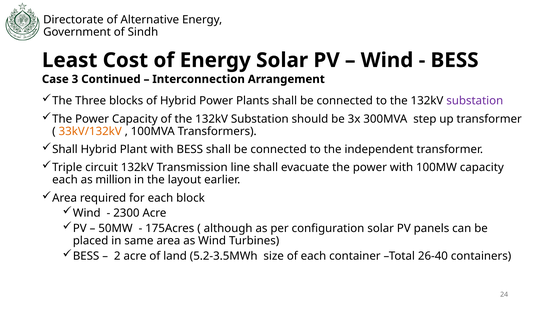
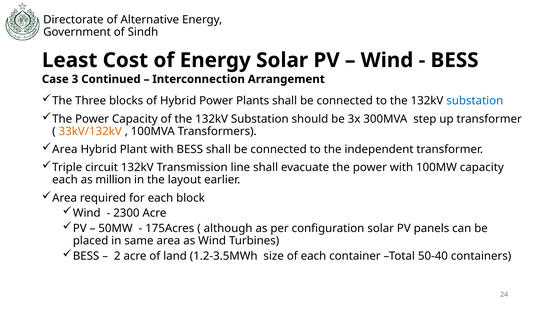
substation at (475, 101) colour: purple -> blue
Shall at (65, 150): Shall -> Area
5.2-3.5MWh: 5.2-3.5MWh -> 1.2-3.5MWh
26-40: 26-40 -> 50-40
